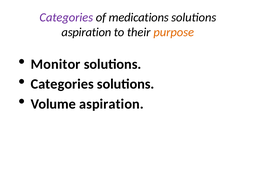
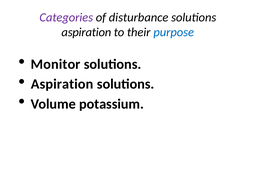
medications: medications -> disturbance
purpose colour: orange -> blue
Categories at (62, 84): Categories -> Aspiration
Volume aspiration: aspiration -> potassium
